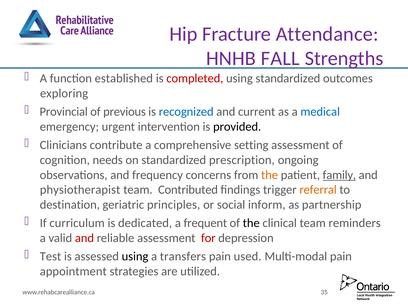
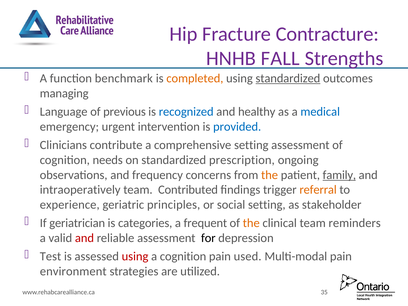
Attendance: Attendance -> Contracture
established: established -> benchmark
completed colour: red -> orange
standardized at (288, 78) underline: none -> present
exploring: exploring -> managing
Provincial: Provincial -> Language
current: current -> healthy
provided colour: black -> blue
physiotherapist: physiotherapist -> intraoperatively
destination: destination -> experience
social inform: inform -> setting
partnership: partnership -> stakeholder
curriculum: curriculum -> geriatrician
dedicated: dedicated -> categories
the at (251, 223) colour: black -> orange
for colour: red -> black
using at (135, 257) colour: black -> red
a transfers: transfers -> cognition
appointment: appointment -> environment
